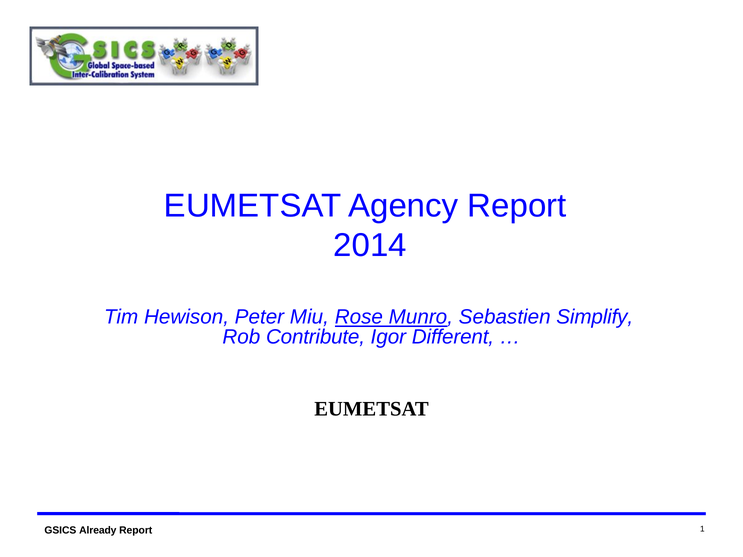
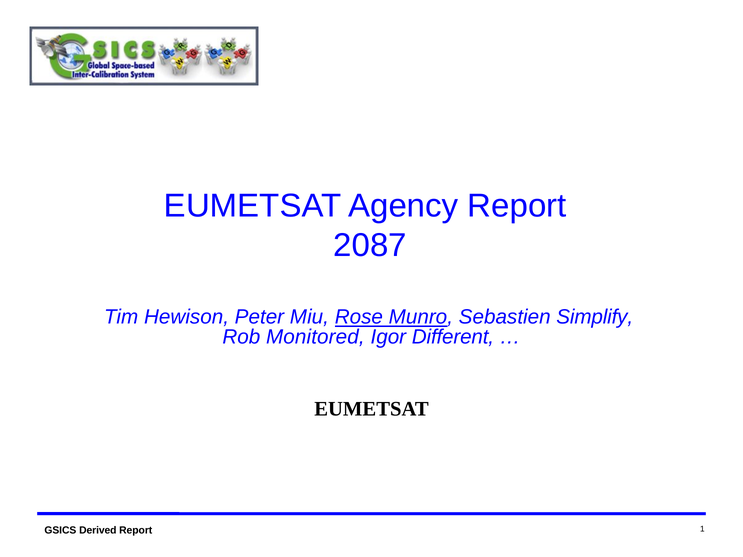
2014: 2014 -> 2087
Contribute: Contribute -> Monitored
Already: Already -> Derived
